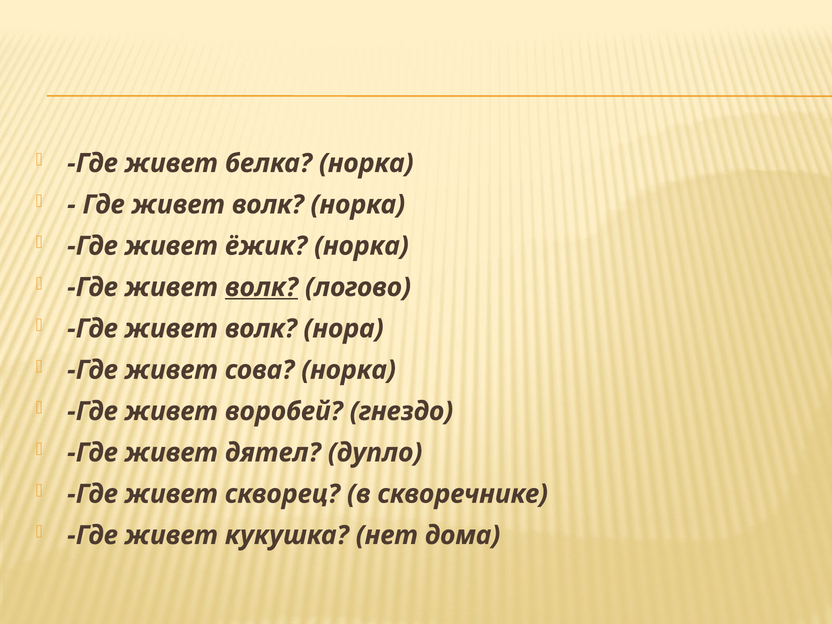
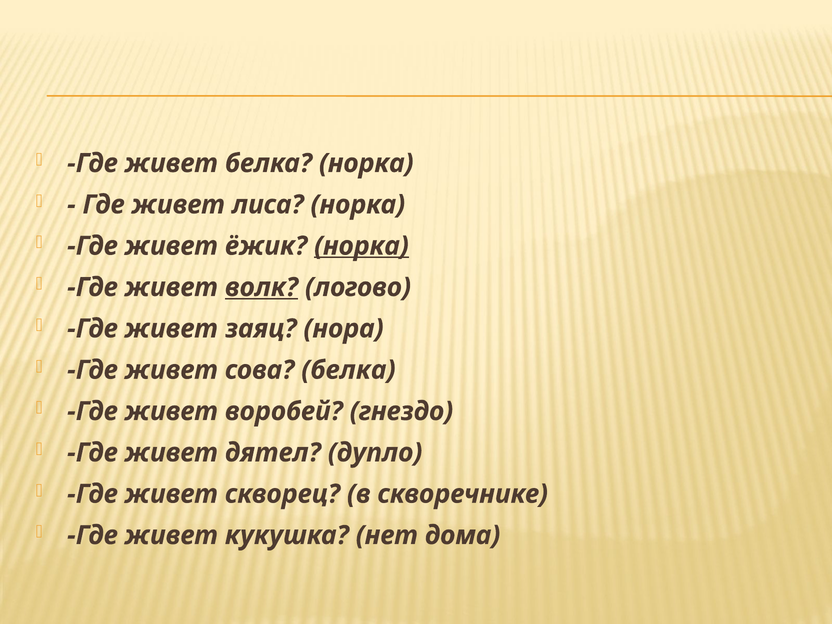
волк at (268, 205): волк -> лиса
норка at (361, 246) underline: none -> present
волк at (261, 329): волк -> заяц
сова норка: норка -> белка
